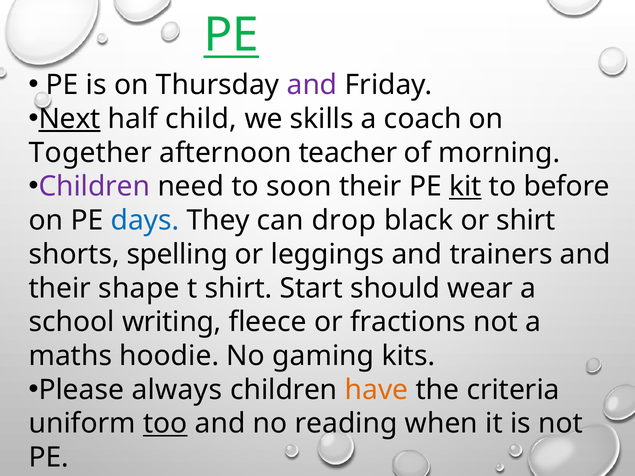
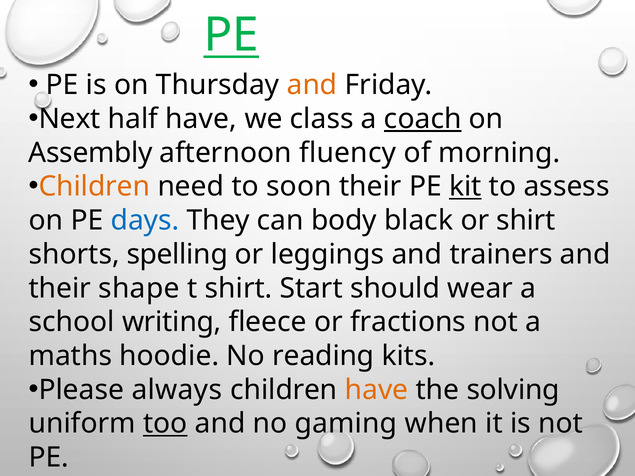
and at (312, 85) colour: purple -> orange
Next underline: present -> none
half child: child -> have
skills: skills -> class
coach underline: none -> present
Together: Together -> Assembly
teacher: teacher -> fluency
Children at (94, 187) colour: purple -> orange
before: before -> assess
drop: drop -> body
gaming: gaming -> reading
criteria: criteria -> solving
reading: reading -> gaming
